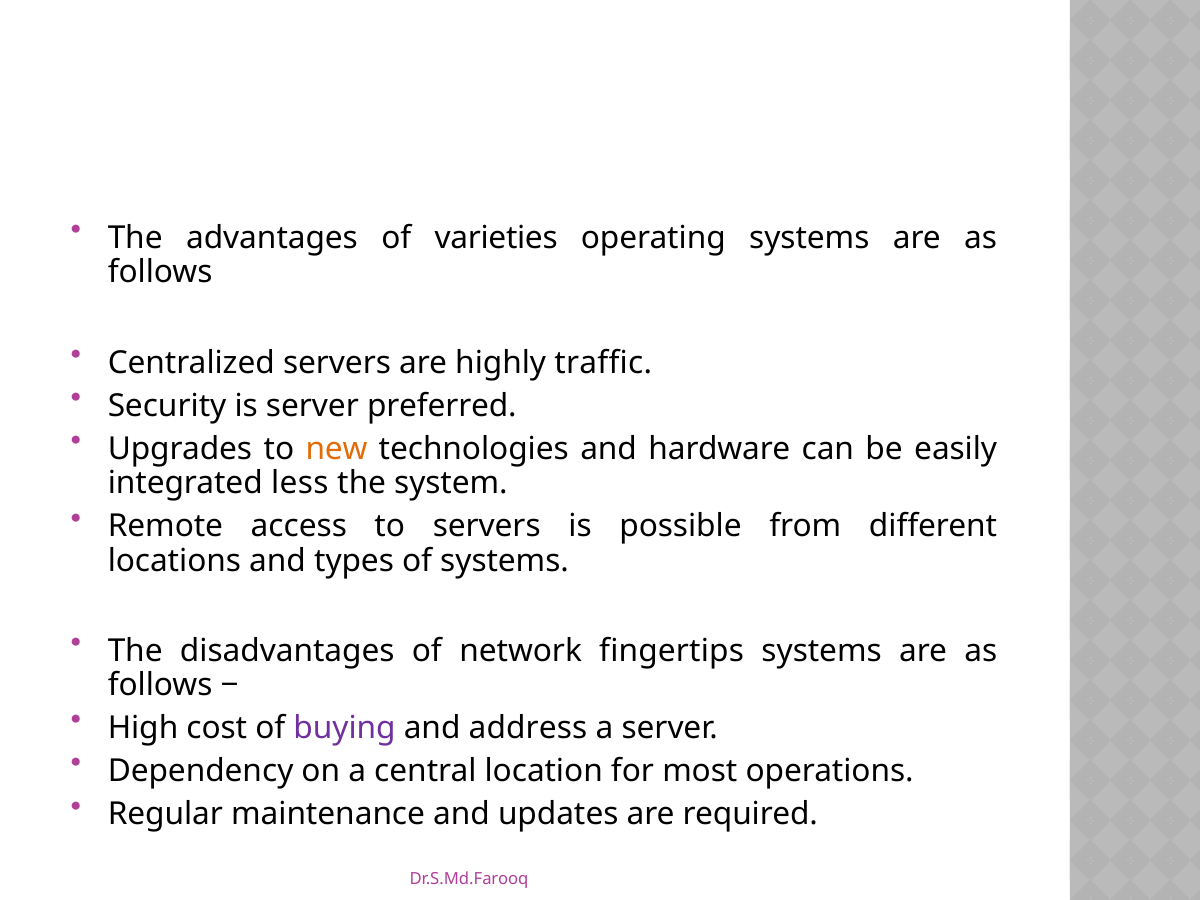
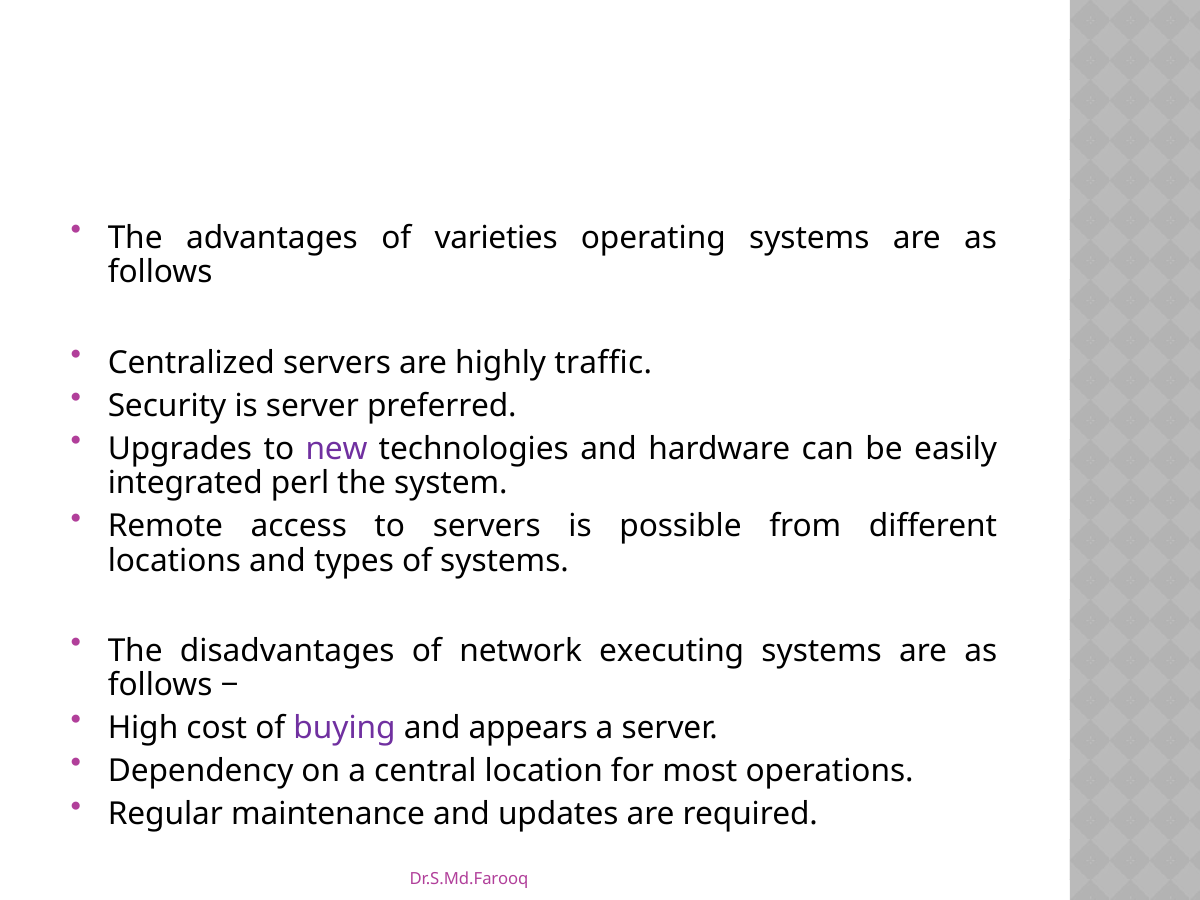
new colour: orange -> purple
less: less -> perl
fingertips: fingertips -> executing
address: address -> appears
